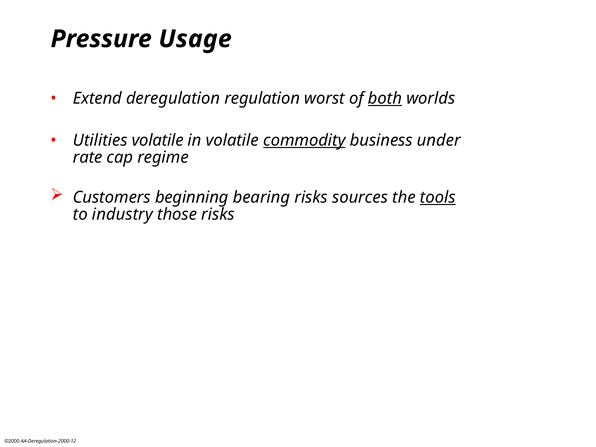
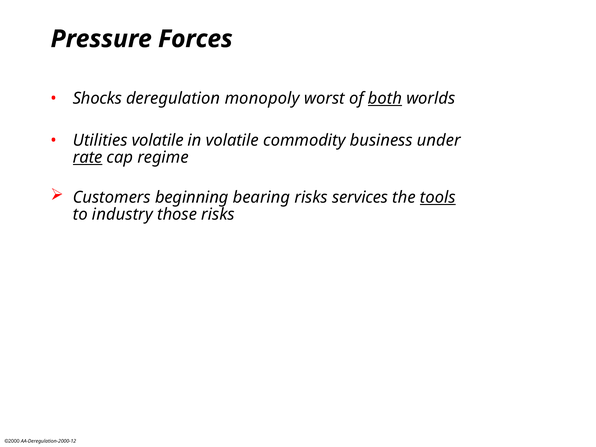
Usage: Usage -> Forces
Extend: Extend -> Shocks
regulation: regulation -> monopoly
commodity underline: present -> none
rate underline: none -> present
sources: sources -> services
